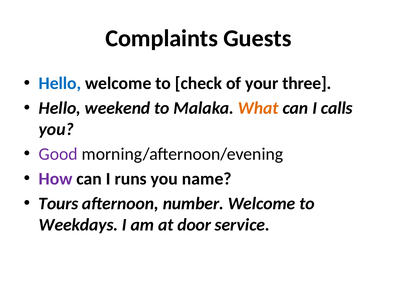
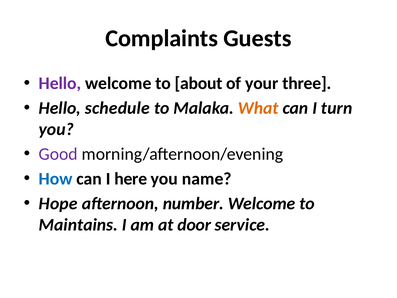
Hello at (60, 83) colour: blue -> purple
check: check -> about
weekend: weekend -> schedule
calls: calls -> turn
How colour: purple -> blue
runs: runs -> here
Tours: Tours -> Hope
Weekdays: Weekdays -> Maintains
